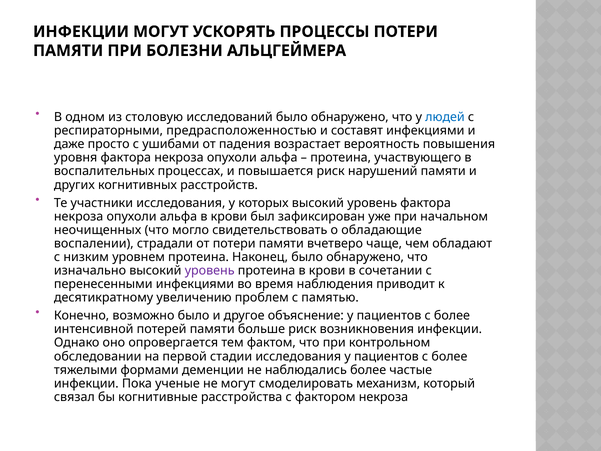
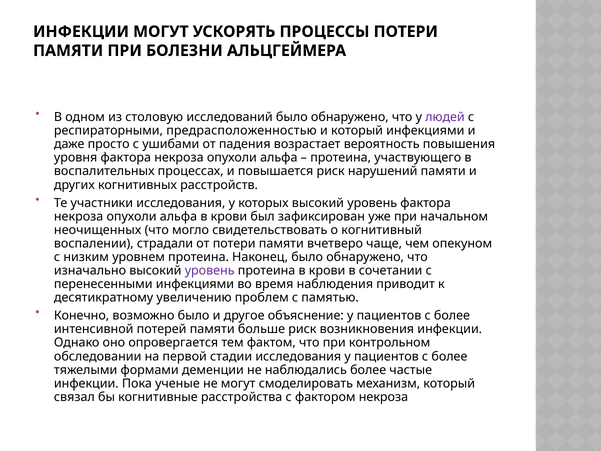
людей colour: blue -> purple
и составят: составят -> который
обладающие: обладающие -> когнитивный
обладают: обладают -> опекуном
